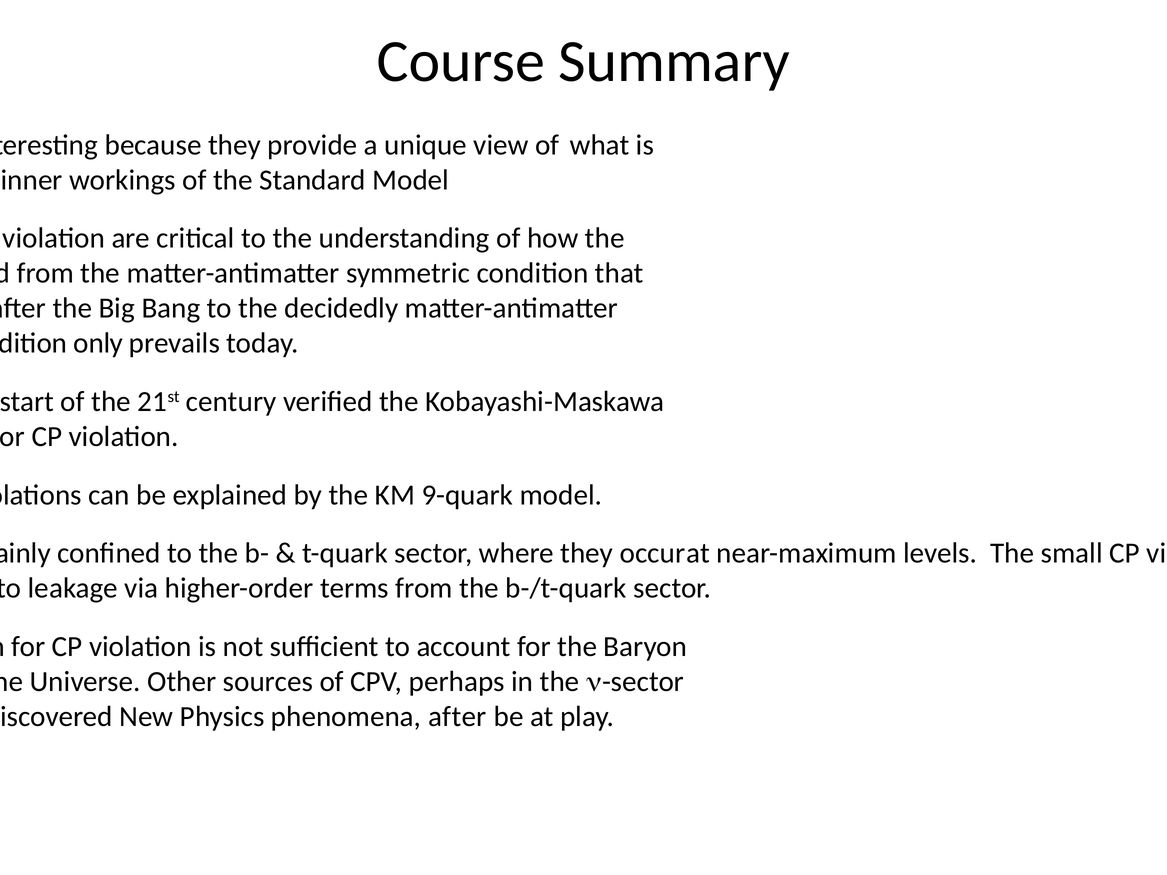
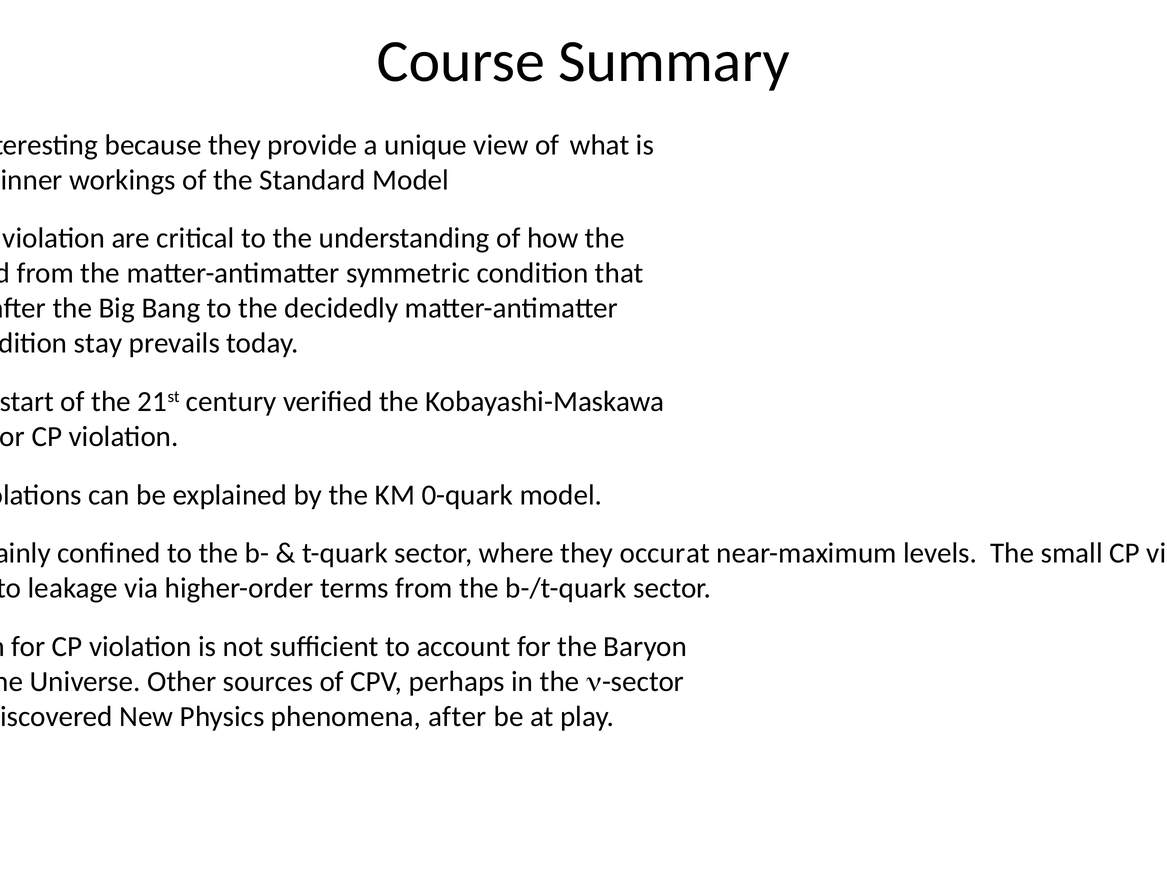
only: only -> stay
9-quark: 9-quark -> 0-quark
